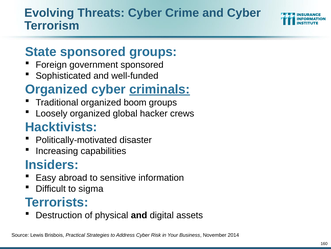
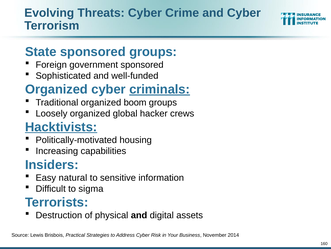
Hacktivists underline: none -> present
disaster: disaster -> housing
abroad: abroad -> natural
